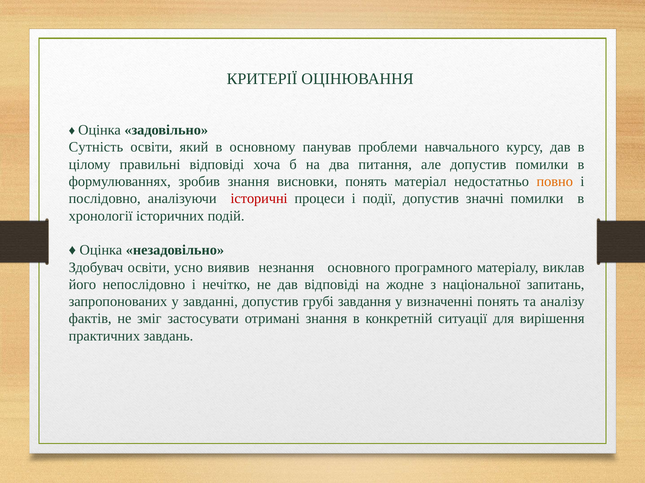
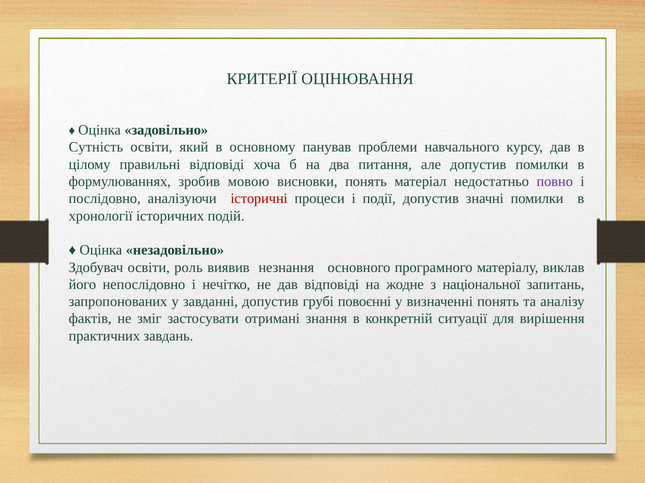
зробив знання: знання -> мовою
повно colour: orange -> purple
усно: усно -> роль
завдання: завдання -> повоєнні
